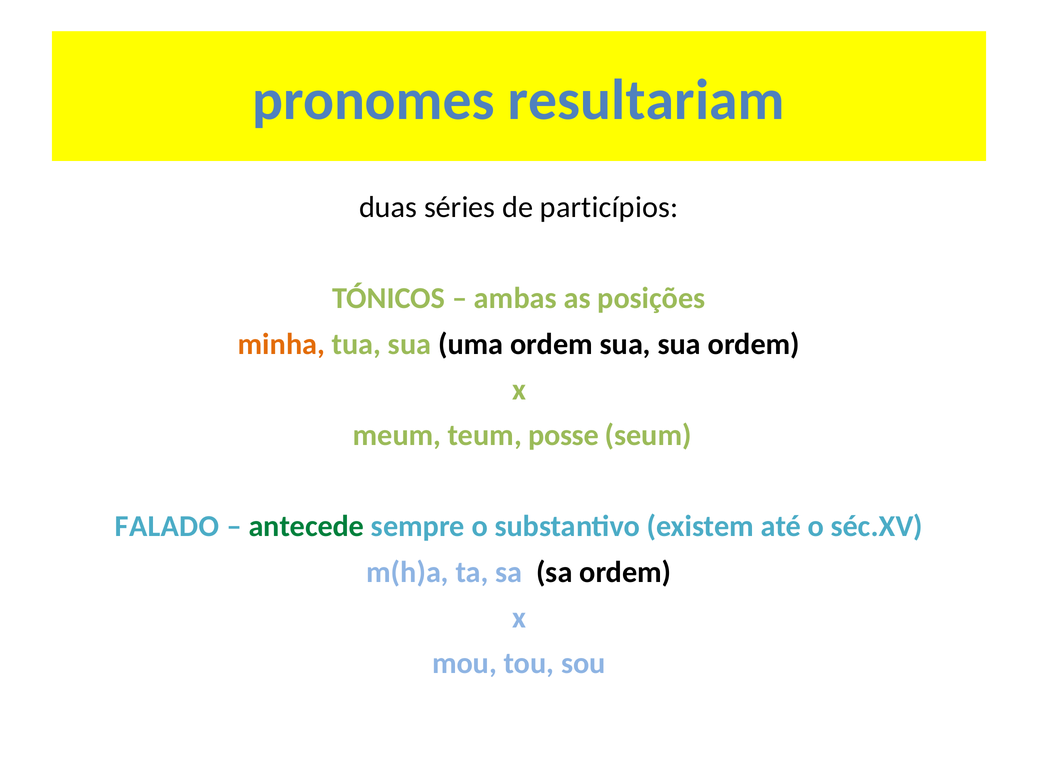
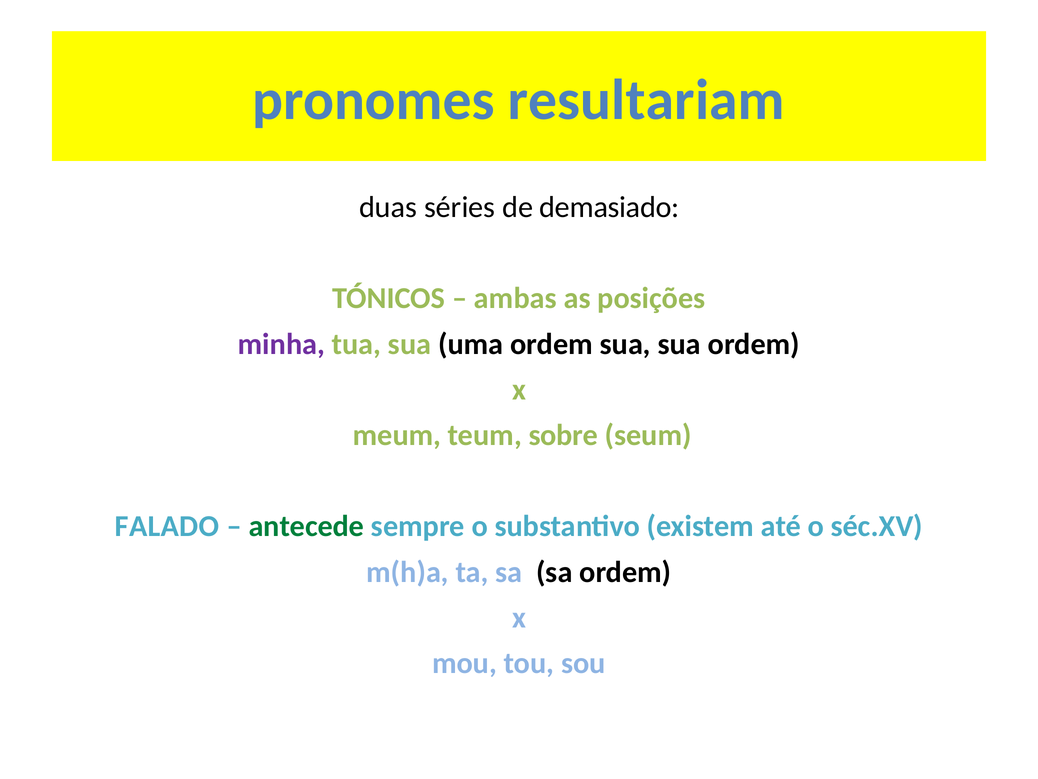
particípios: particípios -> demasiado
minha colour: orange -> purple
posse: posse -> sobre
